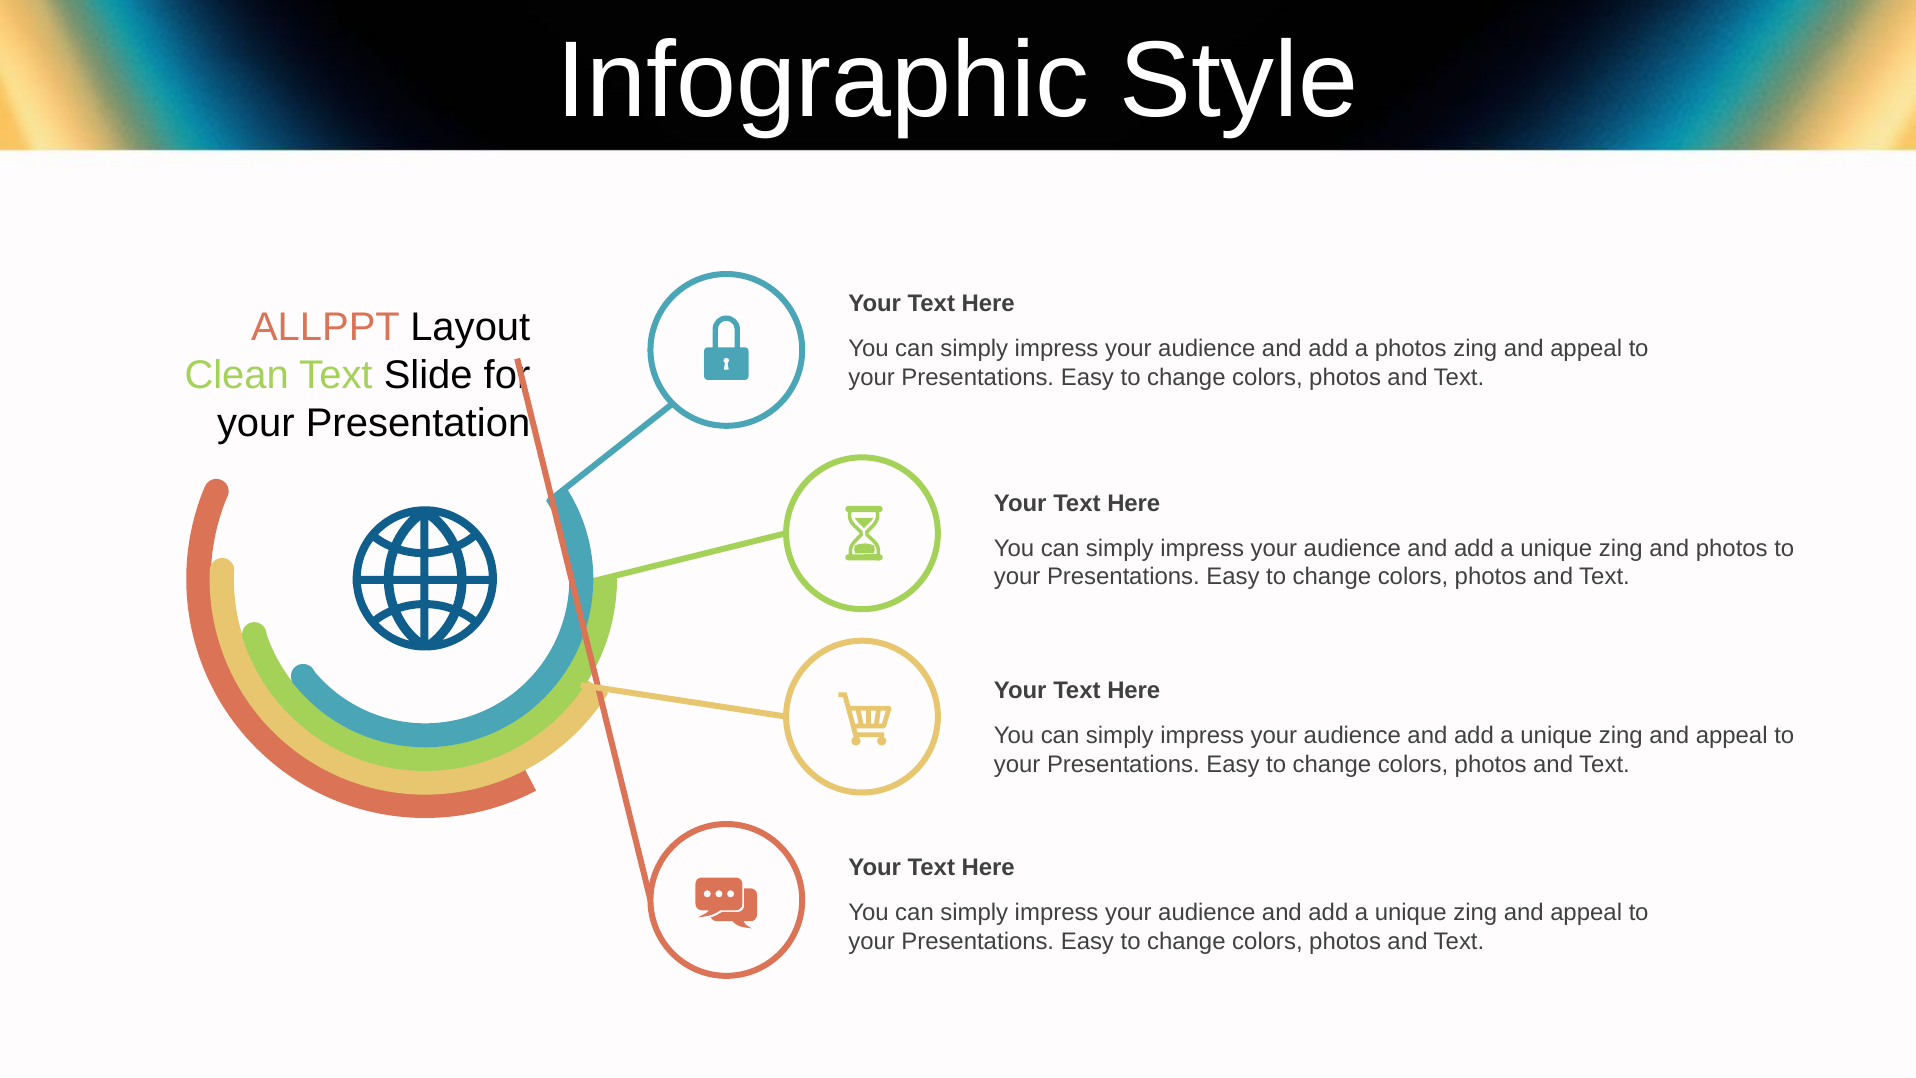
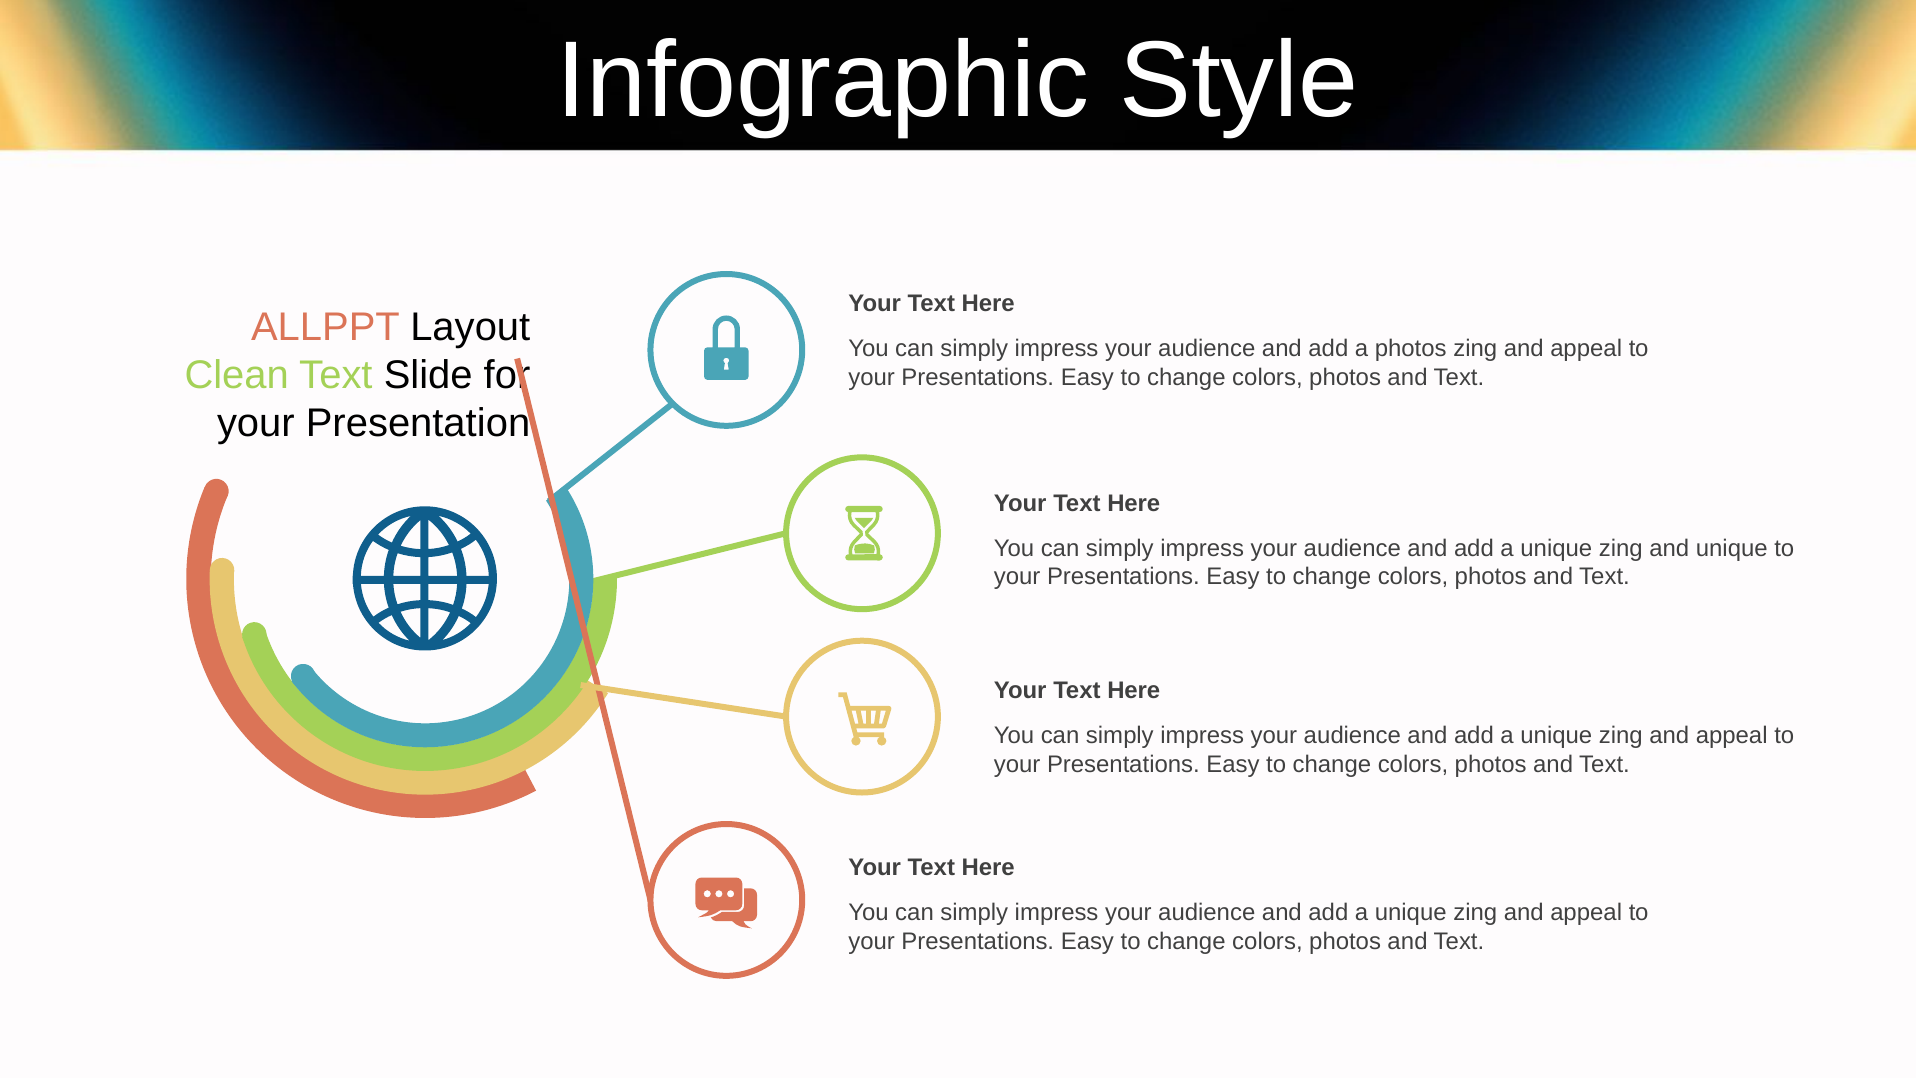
and photos: photos -> unique
